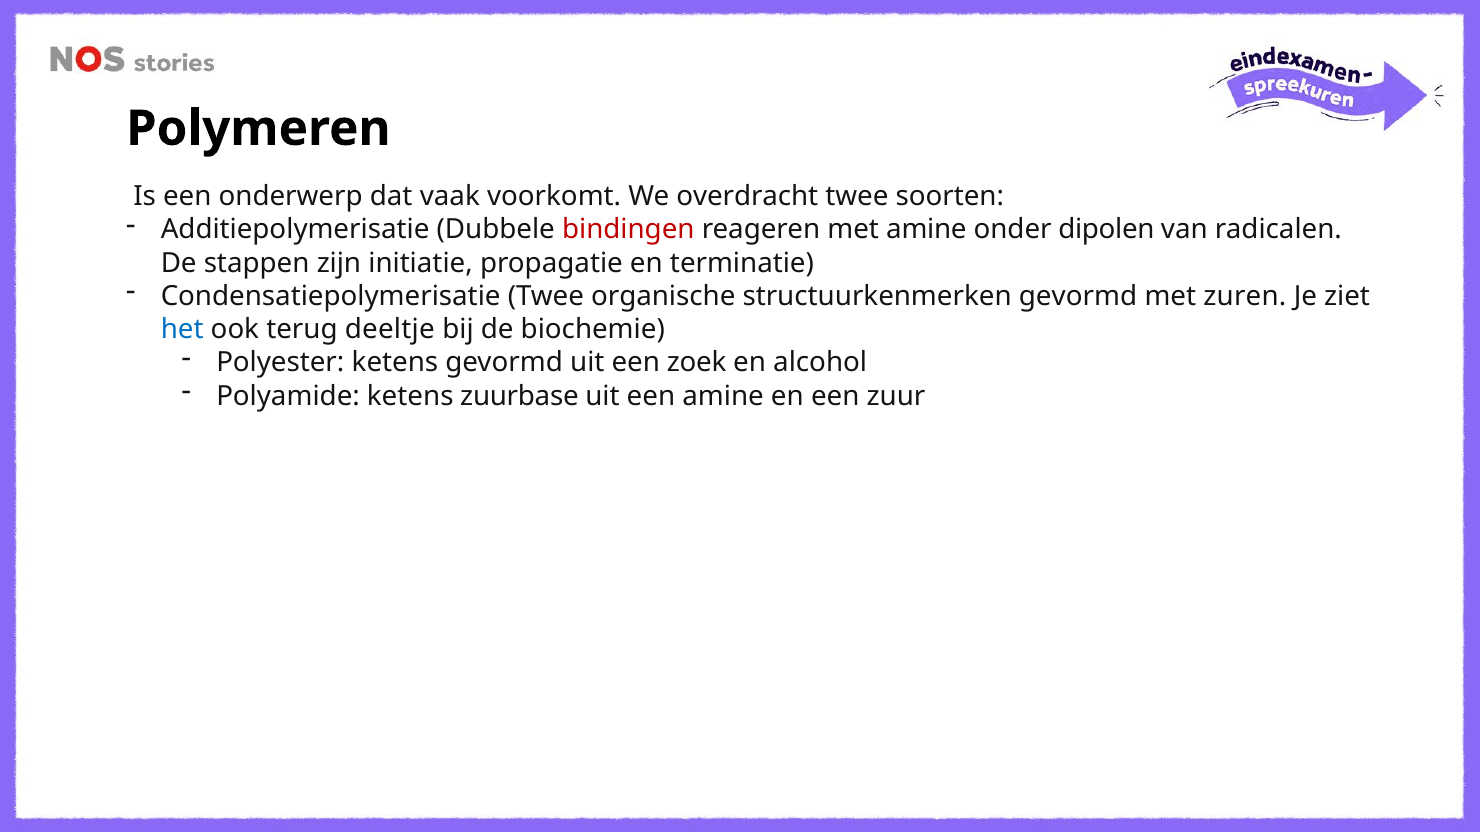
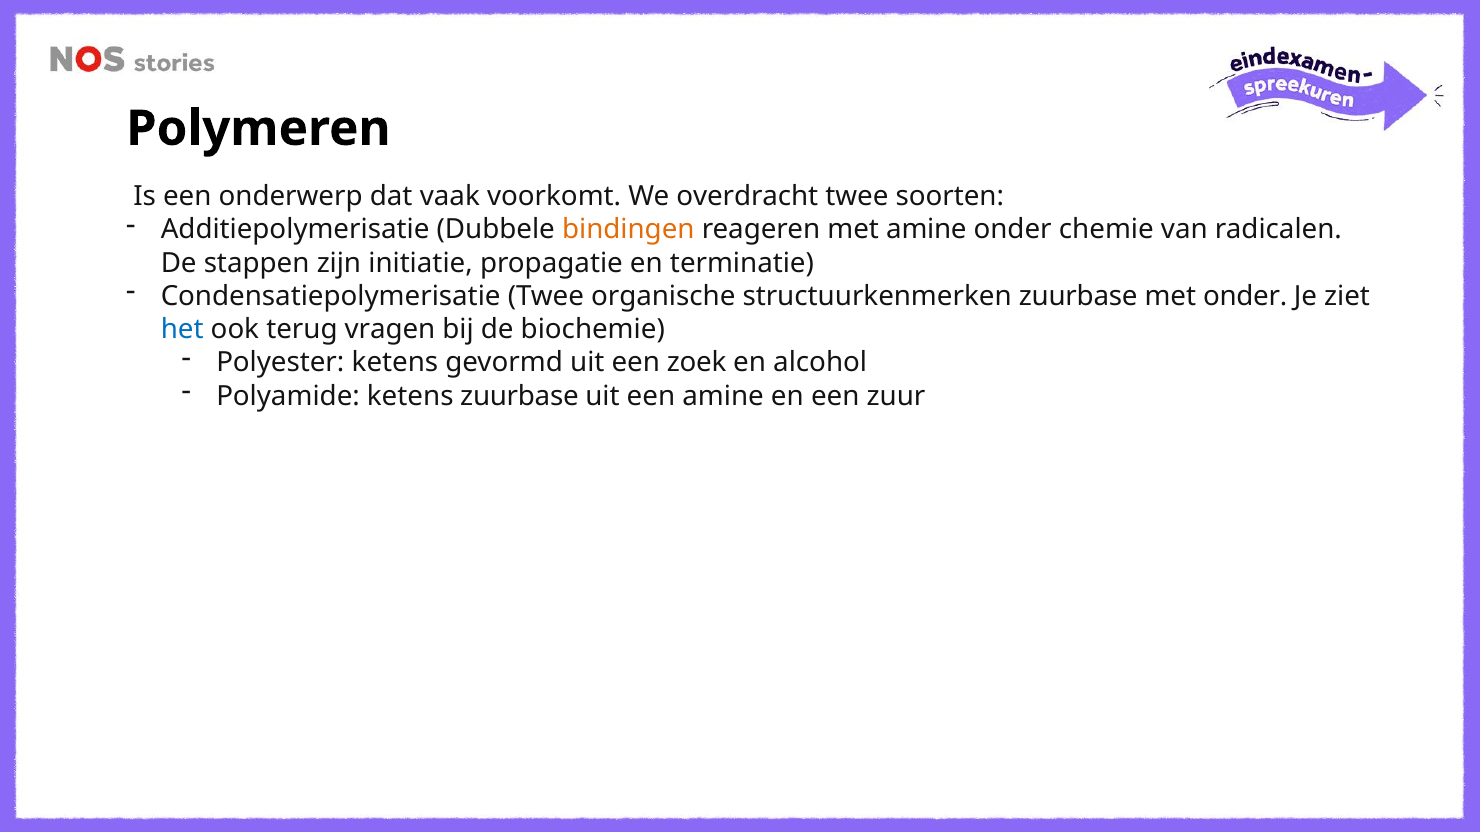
bindingen colour: red -> orange
dipolen: dipolen -> chemie
structuurkenmerken gevormd: gevormd -> zuurbase
met zuren: zuren -> onder
deeltje: deeltje -> vragen
